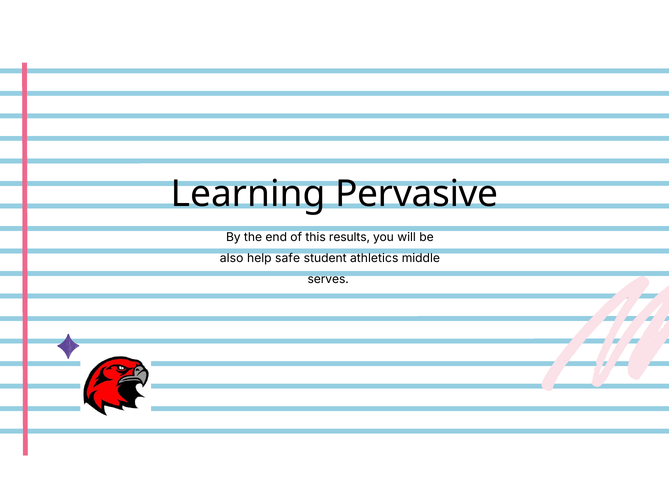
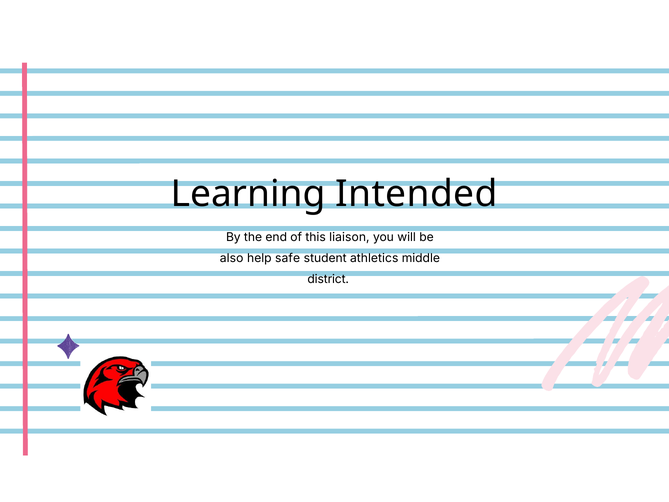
Pervasive: Pervasive -> Intended
results: results -> liaison
serves: serves -> district
